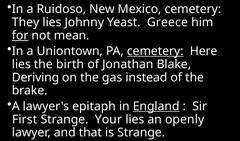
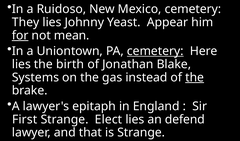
Greece: Greece -> Appear
Deriving: Deriving -> Systems
the at (195, 77) underline: none -> present
England underline: present -> none
Your: Your -> Elect
openly: openly -> defend
